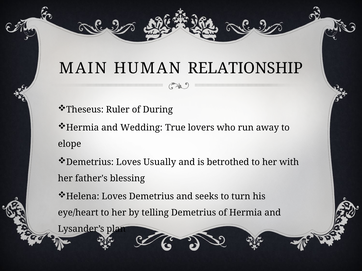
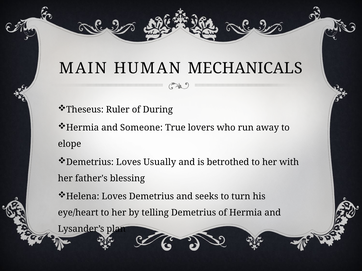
RELATIONSHIP: RELATIONSHIP -> MECHANICALS
Wedding: Wedding -> Someone
